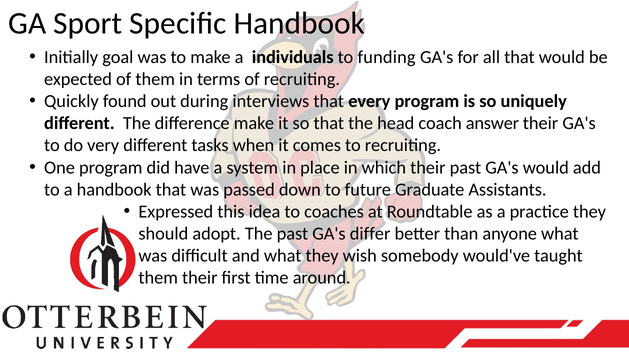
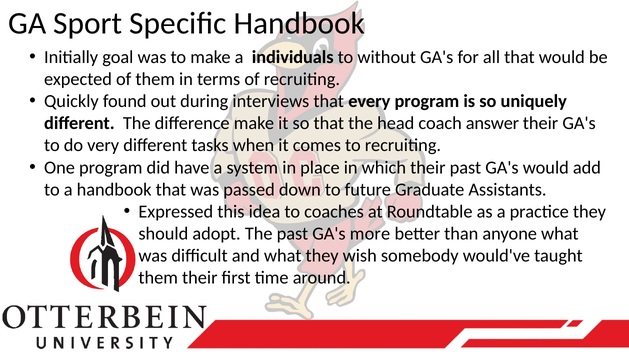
funding: funding -> without
differ: differ -> more
